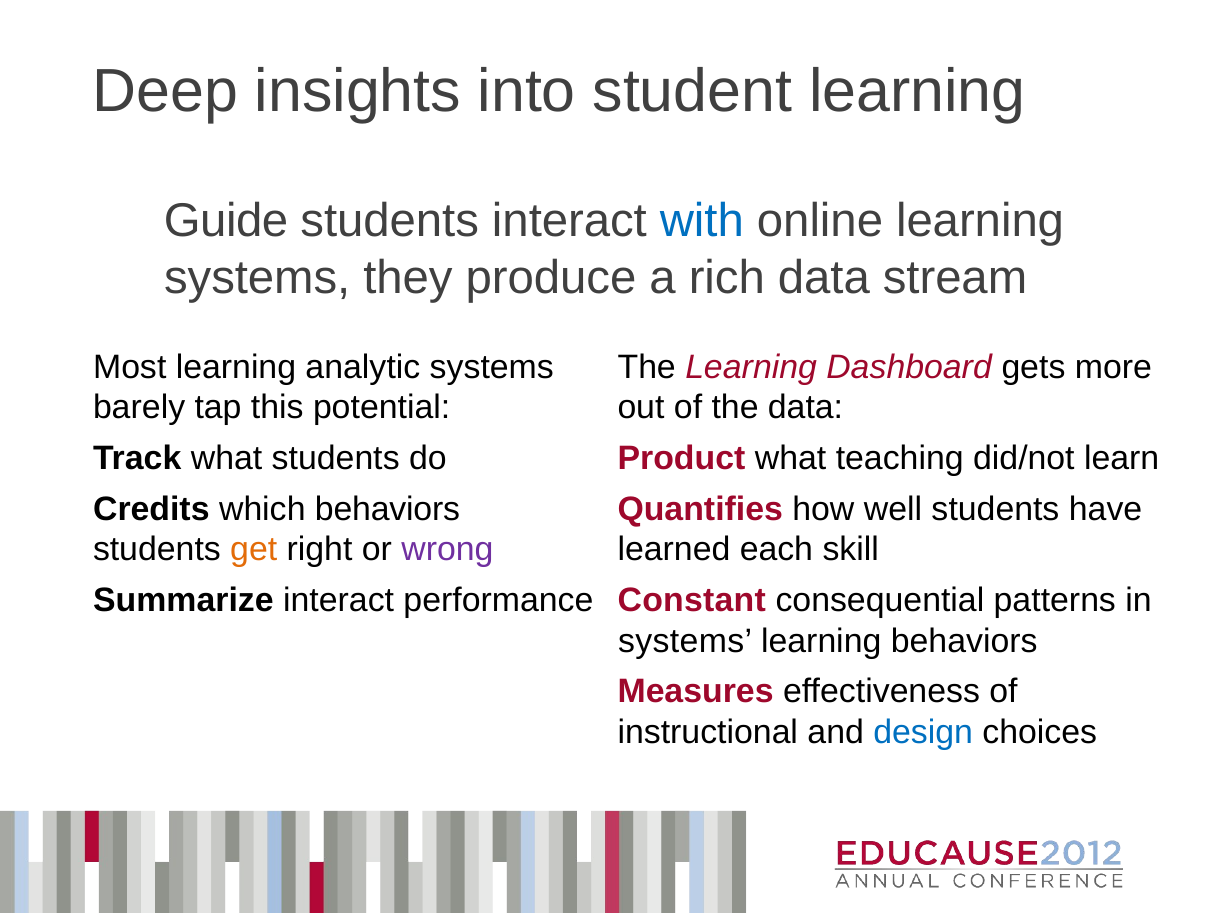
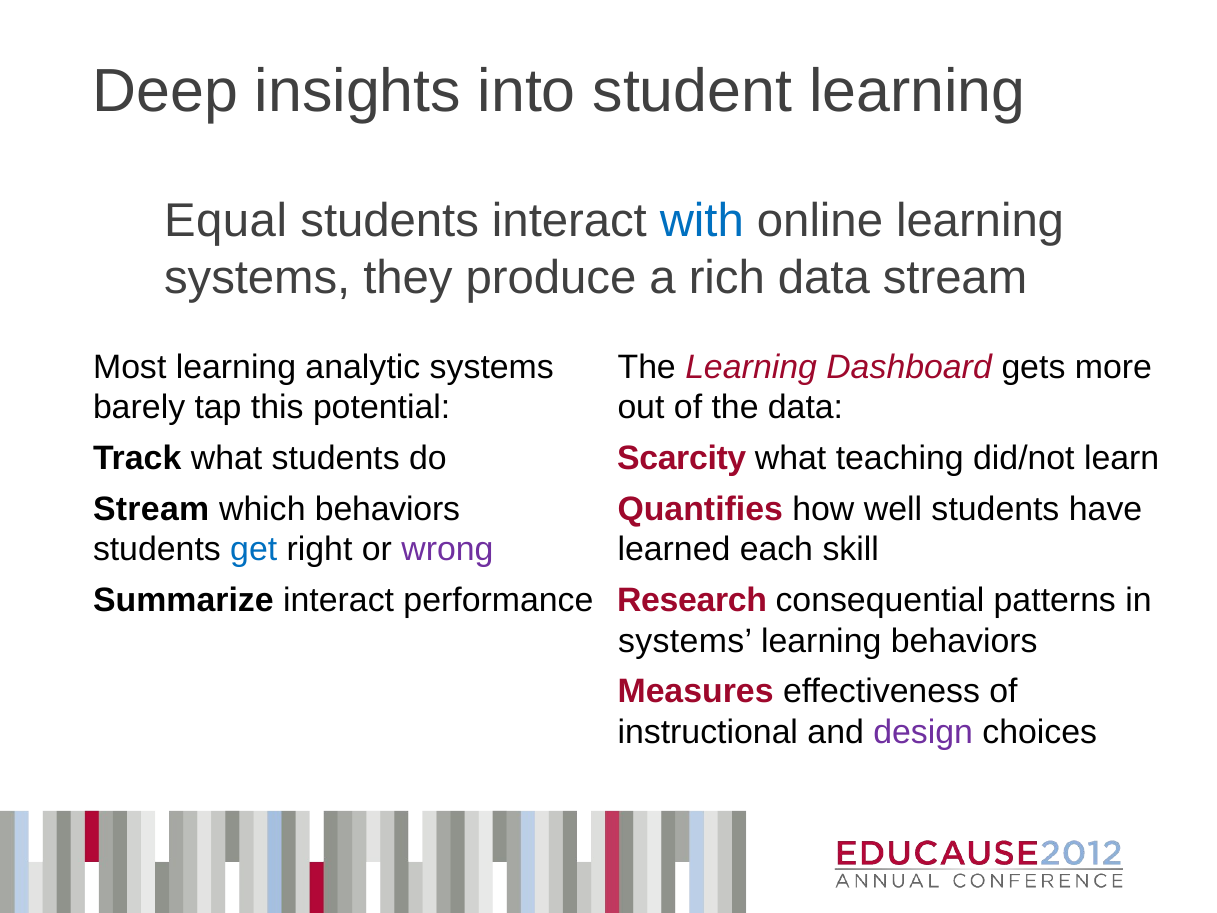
Guide: Guide -> Equal
Product: Product -> Scarcity
Credits at (151, 509): Credits -> Stream
get colour: orange -> blue
Constant: Constant -> Research
design colour: blue -> purple
